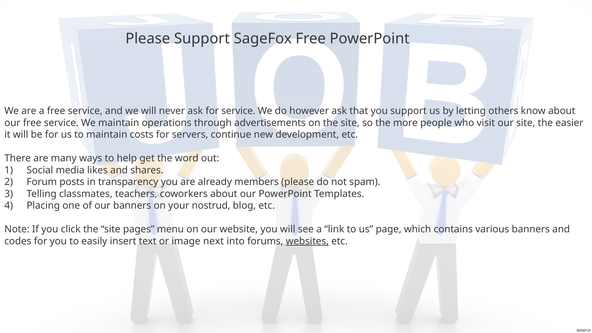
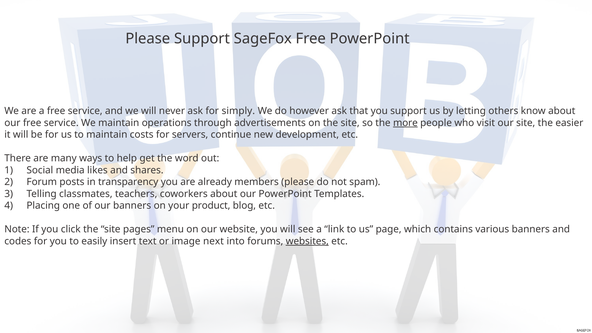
for service: service -> simply
more underline: none -> present
nostrud: nostrud -> product
